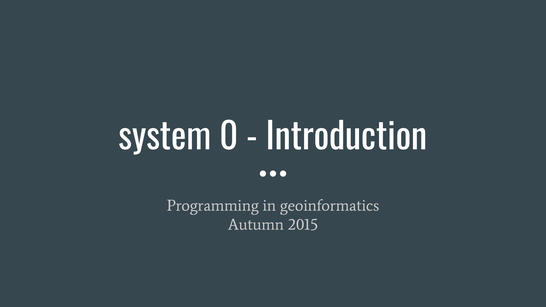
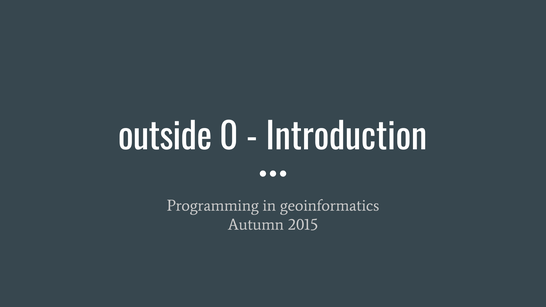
system: system -> outside
